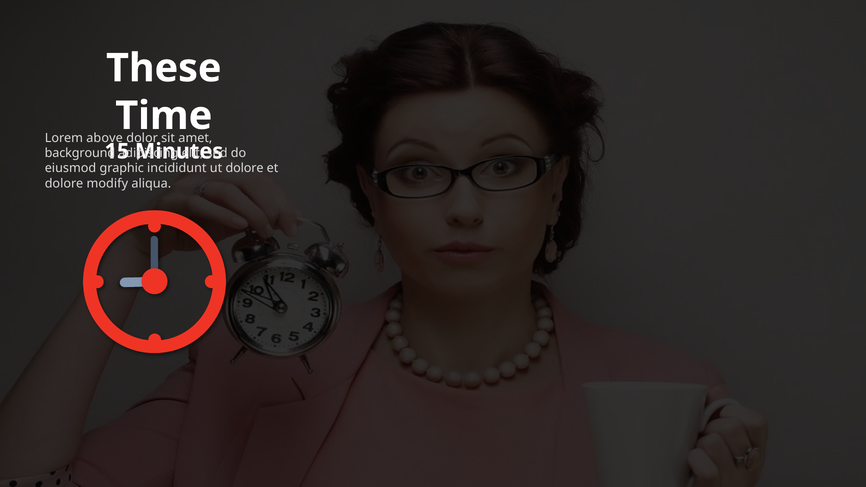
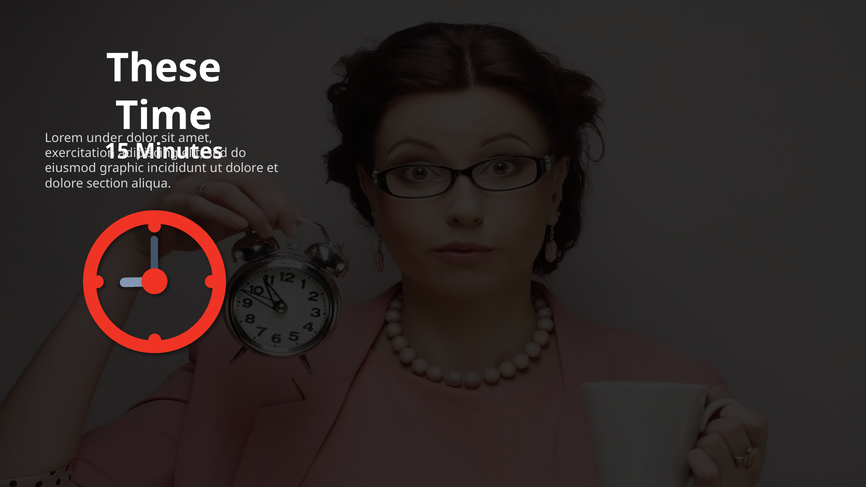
above: above -> under
background: background -> exercitation
modify: modify -> section
